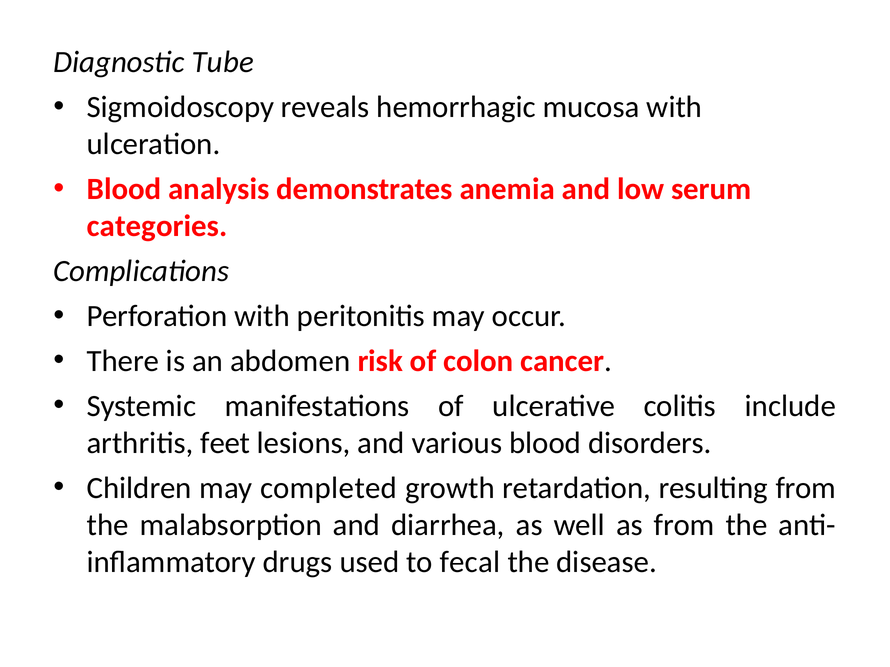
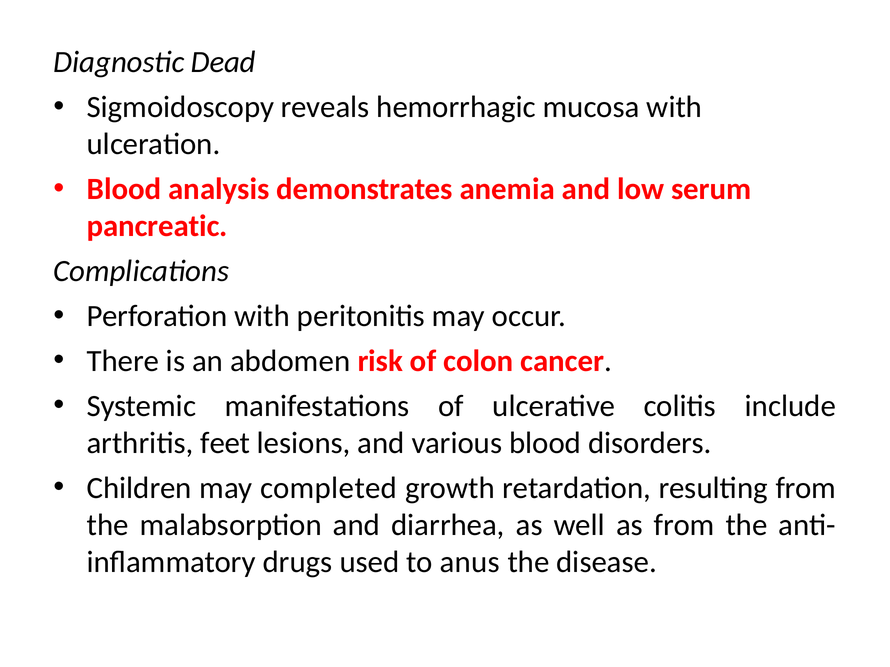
Tube: Tube -> Dead
categories: categories -> pancreatic
fecal: fecal -> anus
